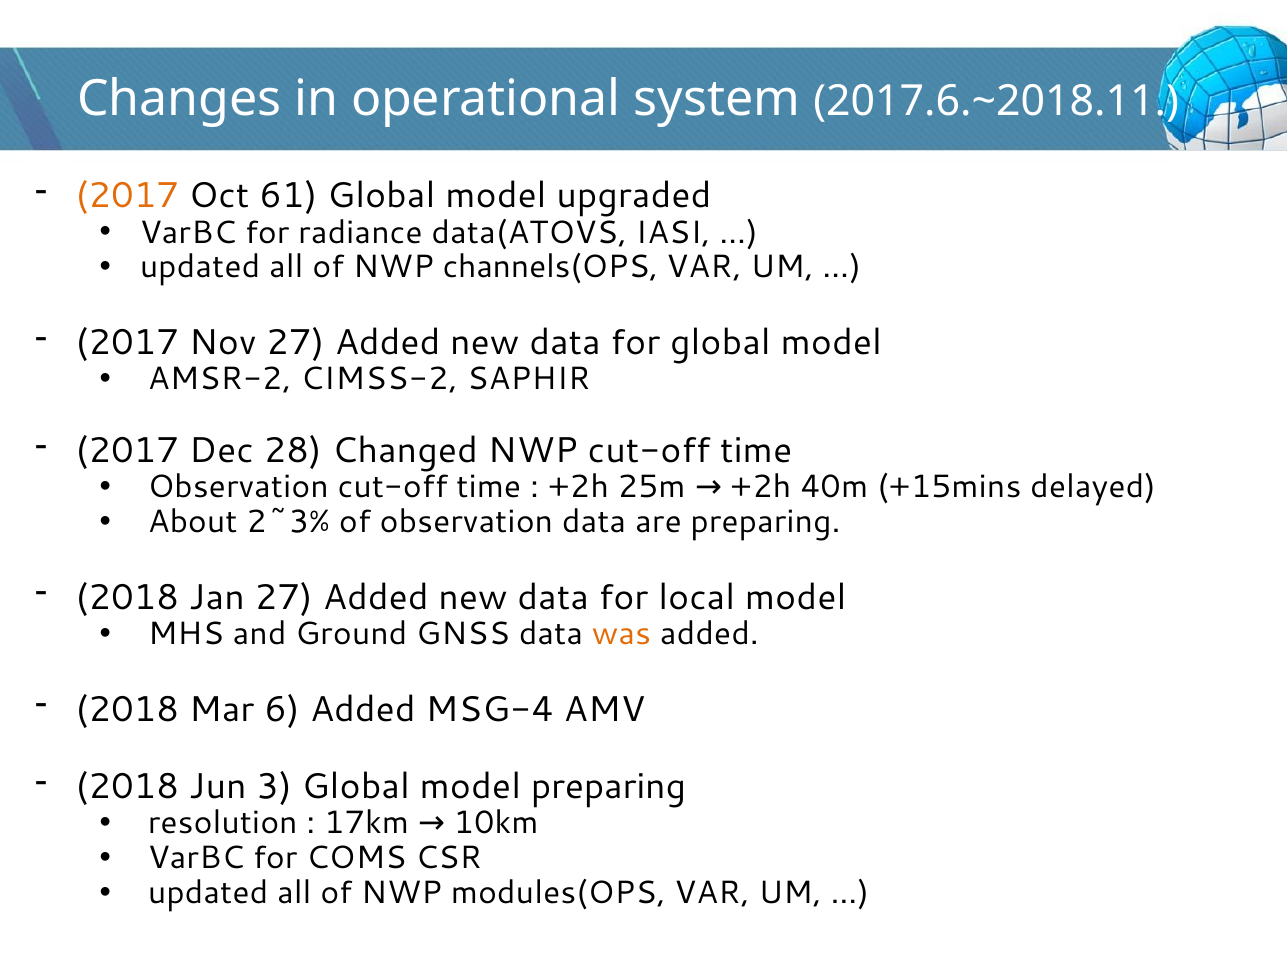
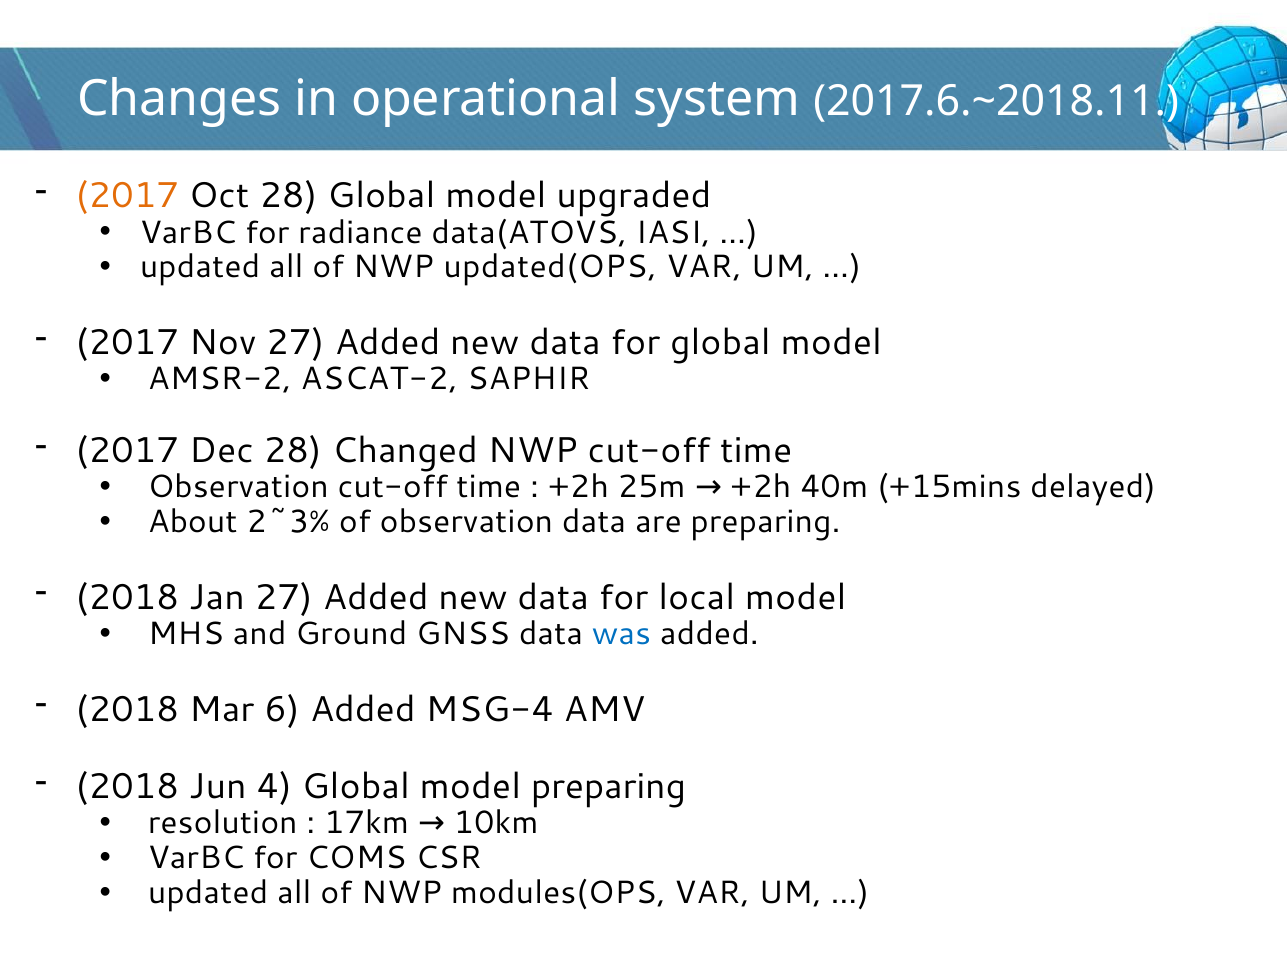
Oct 61: 61 -> 28
channels(OPS: channels(OPS -> updated(OPS
CIMSS-2: CIMSS-2 -> ASCAT-2
was colour: orange -> blue
3: 3 -> 4
